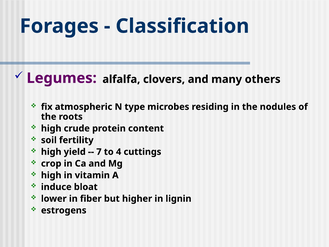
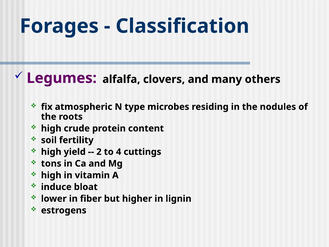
7: 7 -> 2
crop: crop -> tons
